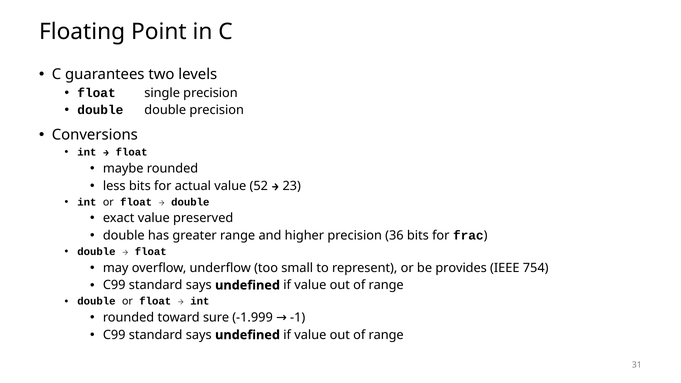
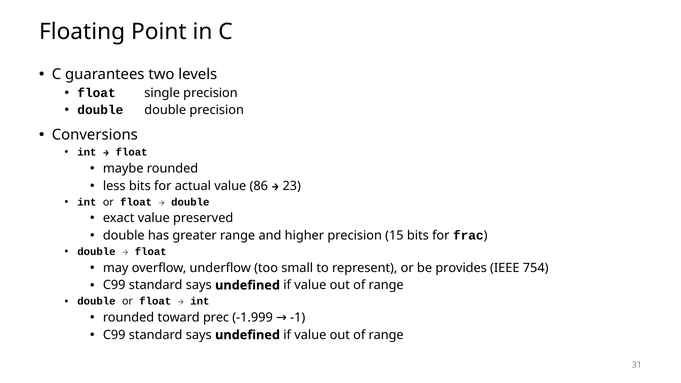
52: 52 -> 86
36: 36 -> 15
sure: sure -> prec
